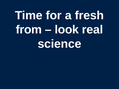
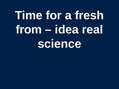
look: look -> idea
